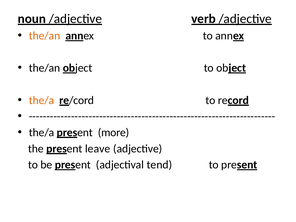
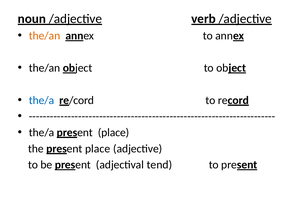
the/a at (42, 100) colour: orange -> blue
the/a present more: more -> place
the present leave: leave -> place
